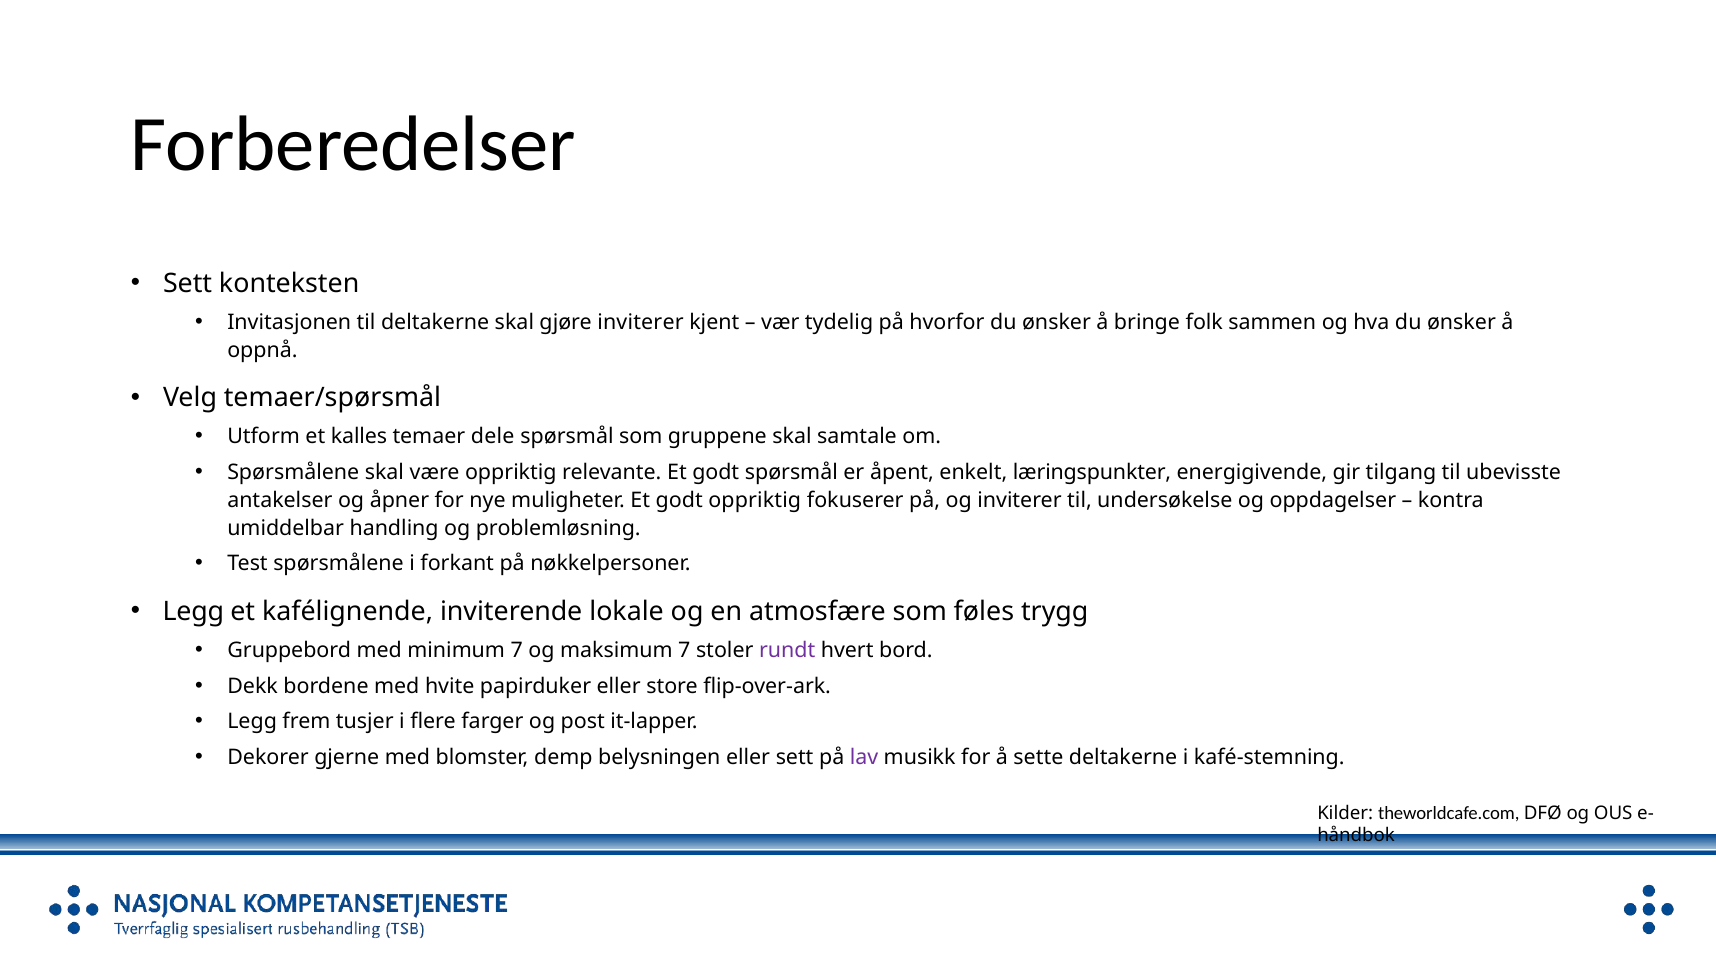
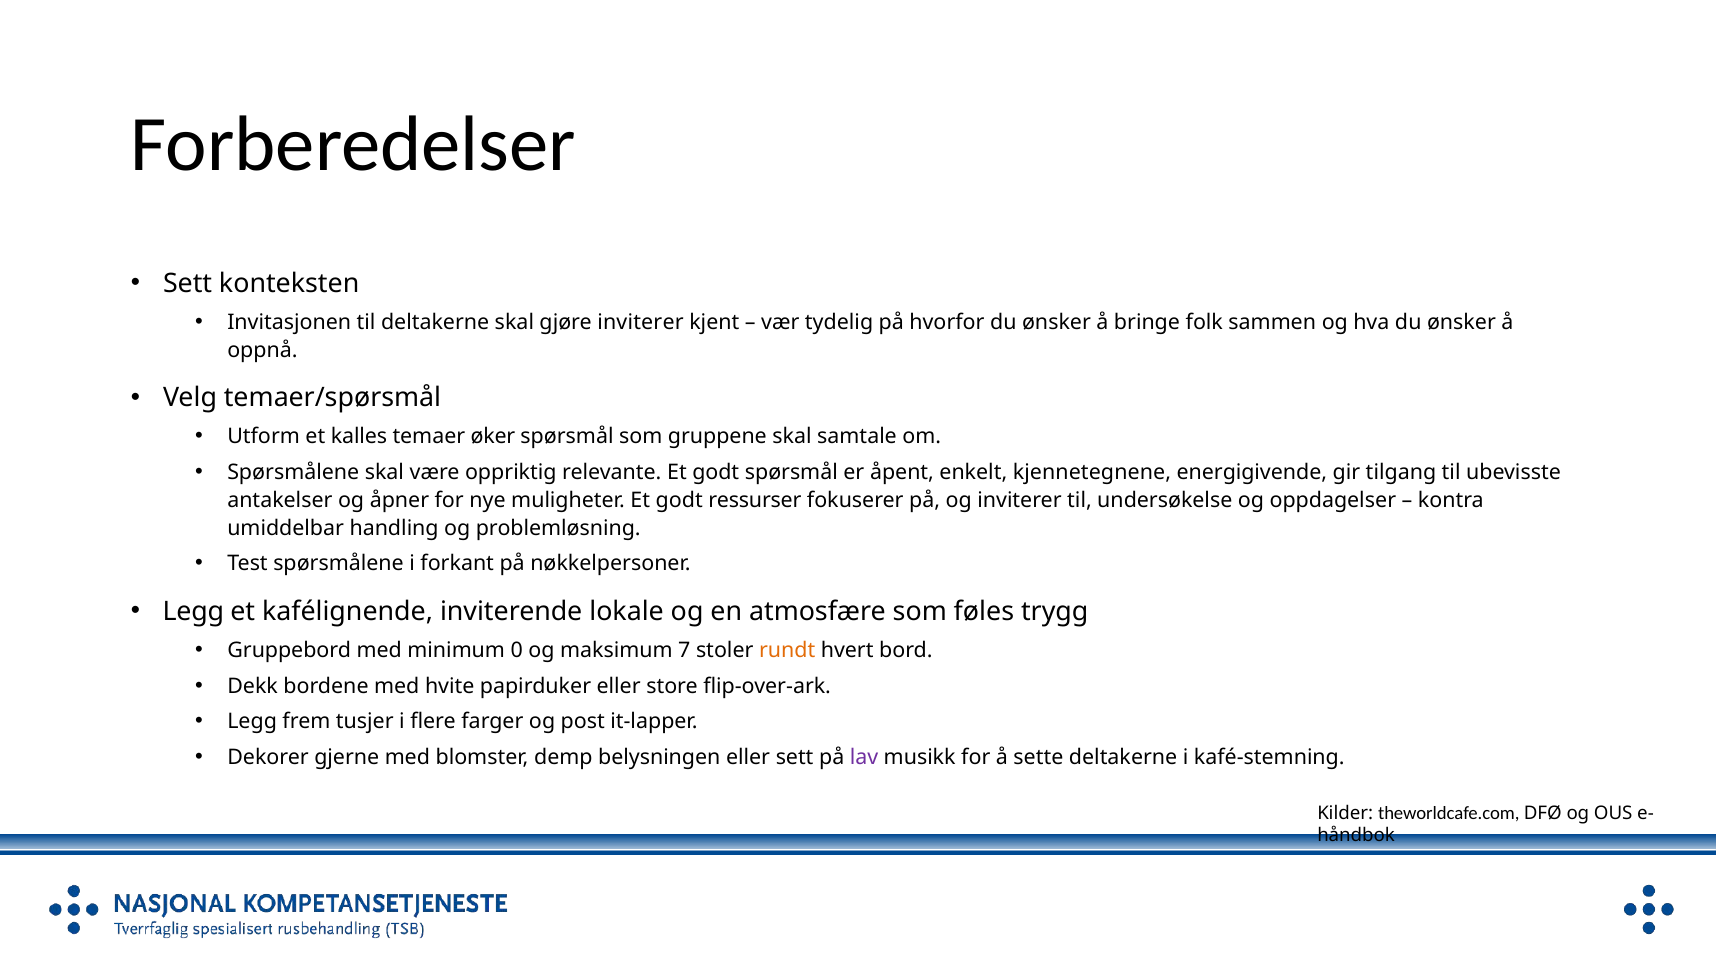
dele: dele -> øker
læringspunkter: læringspunkter -> kjennetegnene
godt oppriktig: oppriktig -> ressurser
minimum 7: 7 -> 0
rundt colour: purple -> orange
